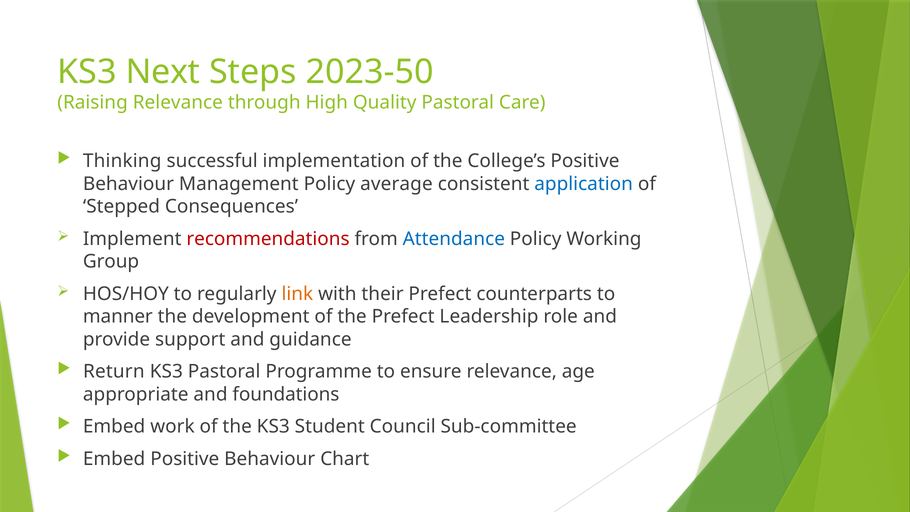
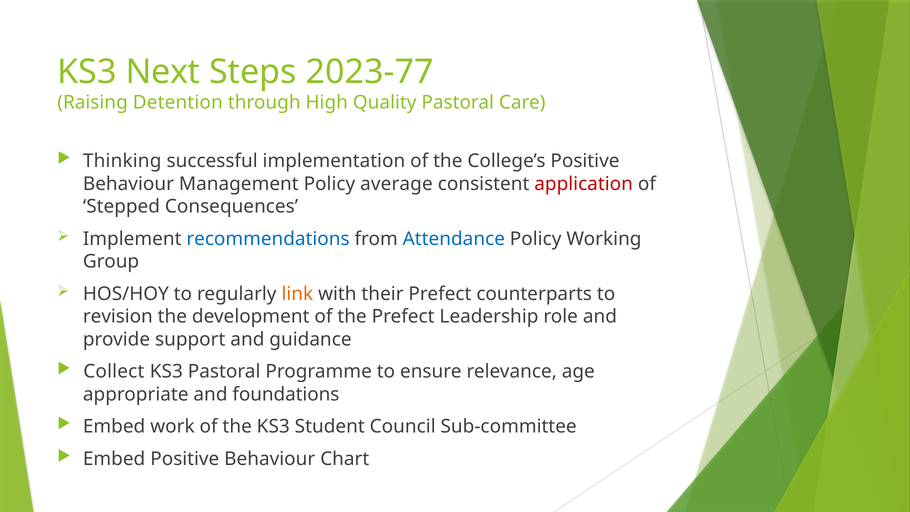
2023-50: 2023-50 -> 2023-77
Raising Relevance: Relevance -> Detention
application colour: blue -> red
recommendations colour: red -> blue
manner: manner -> revision
Return: Return -> Collect
